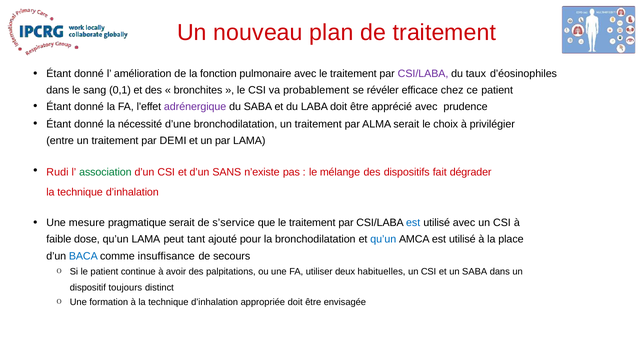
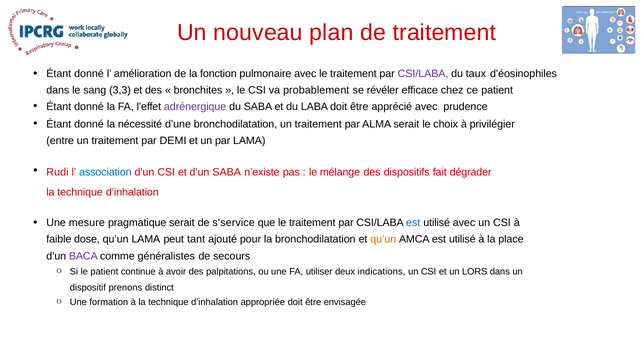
0,1: 0,1 -> 3,3
association colour: green -> blue
d’un SANS: SANS -> SABA
qu’un at (383, 239) colour: blue -> orange
BACA colour: blue -> purple
insuffisance: insuffisance -> généralistes
habituelles: habituelles -> indications
un SABA: SABA -> LORS
toujours: toujours -> prenons
